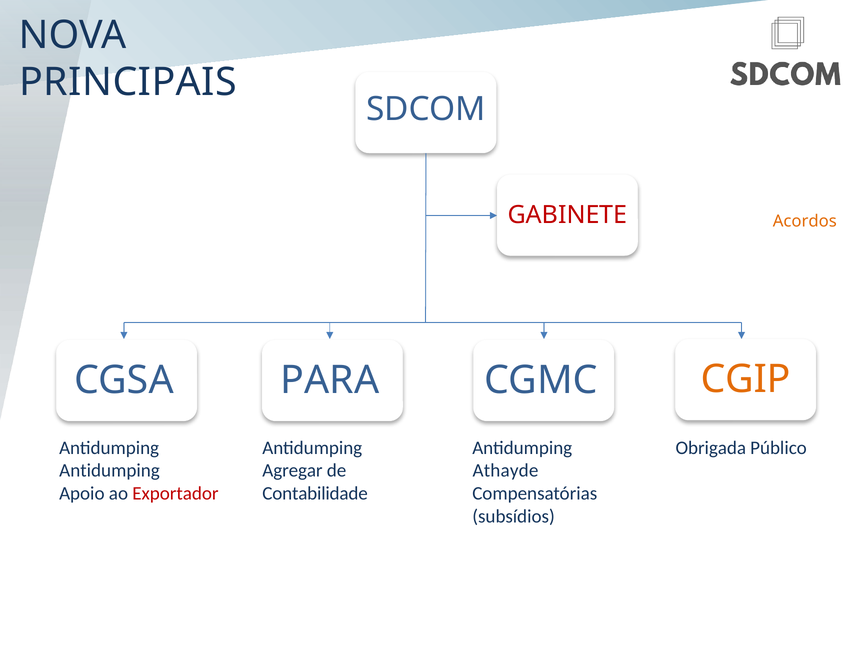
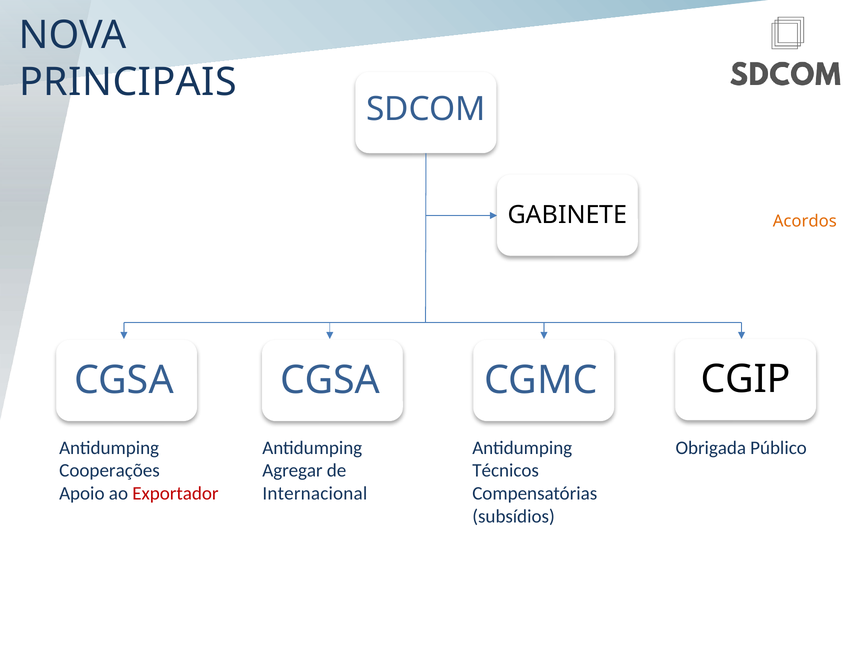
GABINETE colour: red -> black
CGSA PARA: PARA -> CGSA
CGIP colour: orange -> black
Antidumping at (110, 471): Antidumping -> Cooperações
Athayde: Athayde -> Técnicos
Contabilidade at (315, 494): Contabilidade -> Internacional
